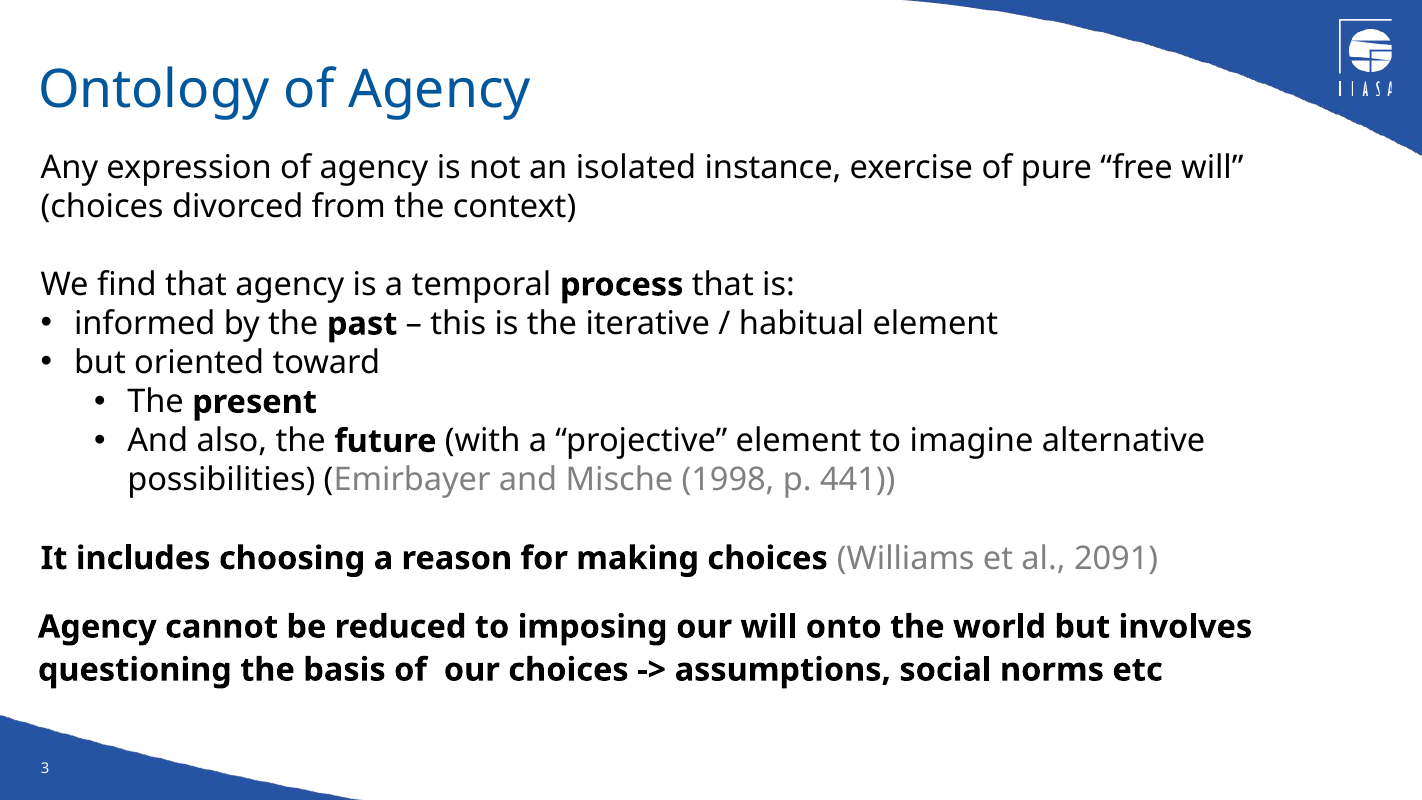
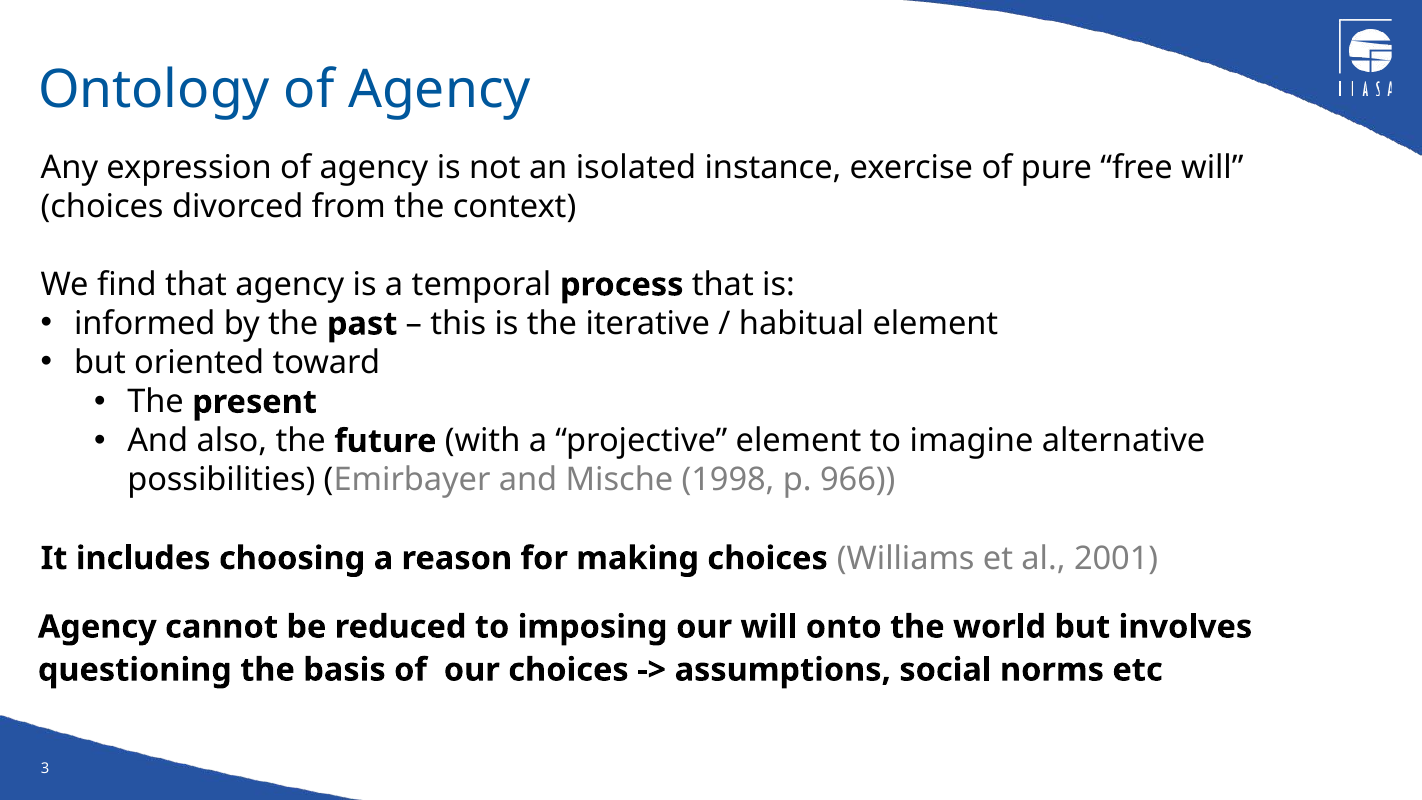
441: 441 -> 966
2091: 2091 -> 2001
